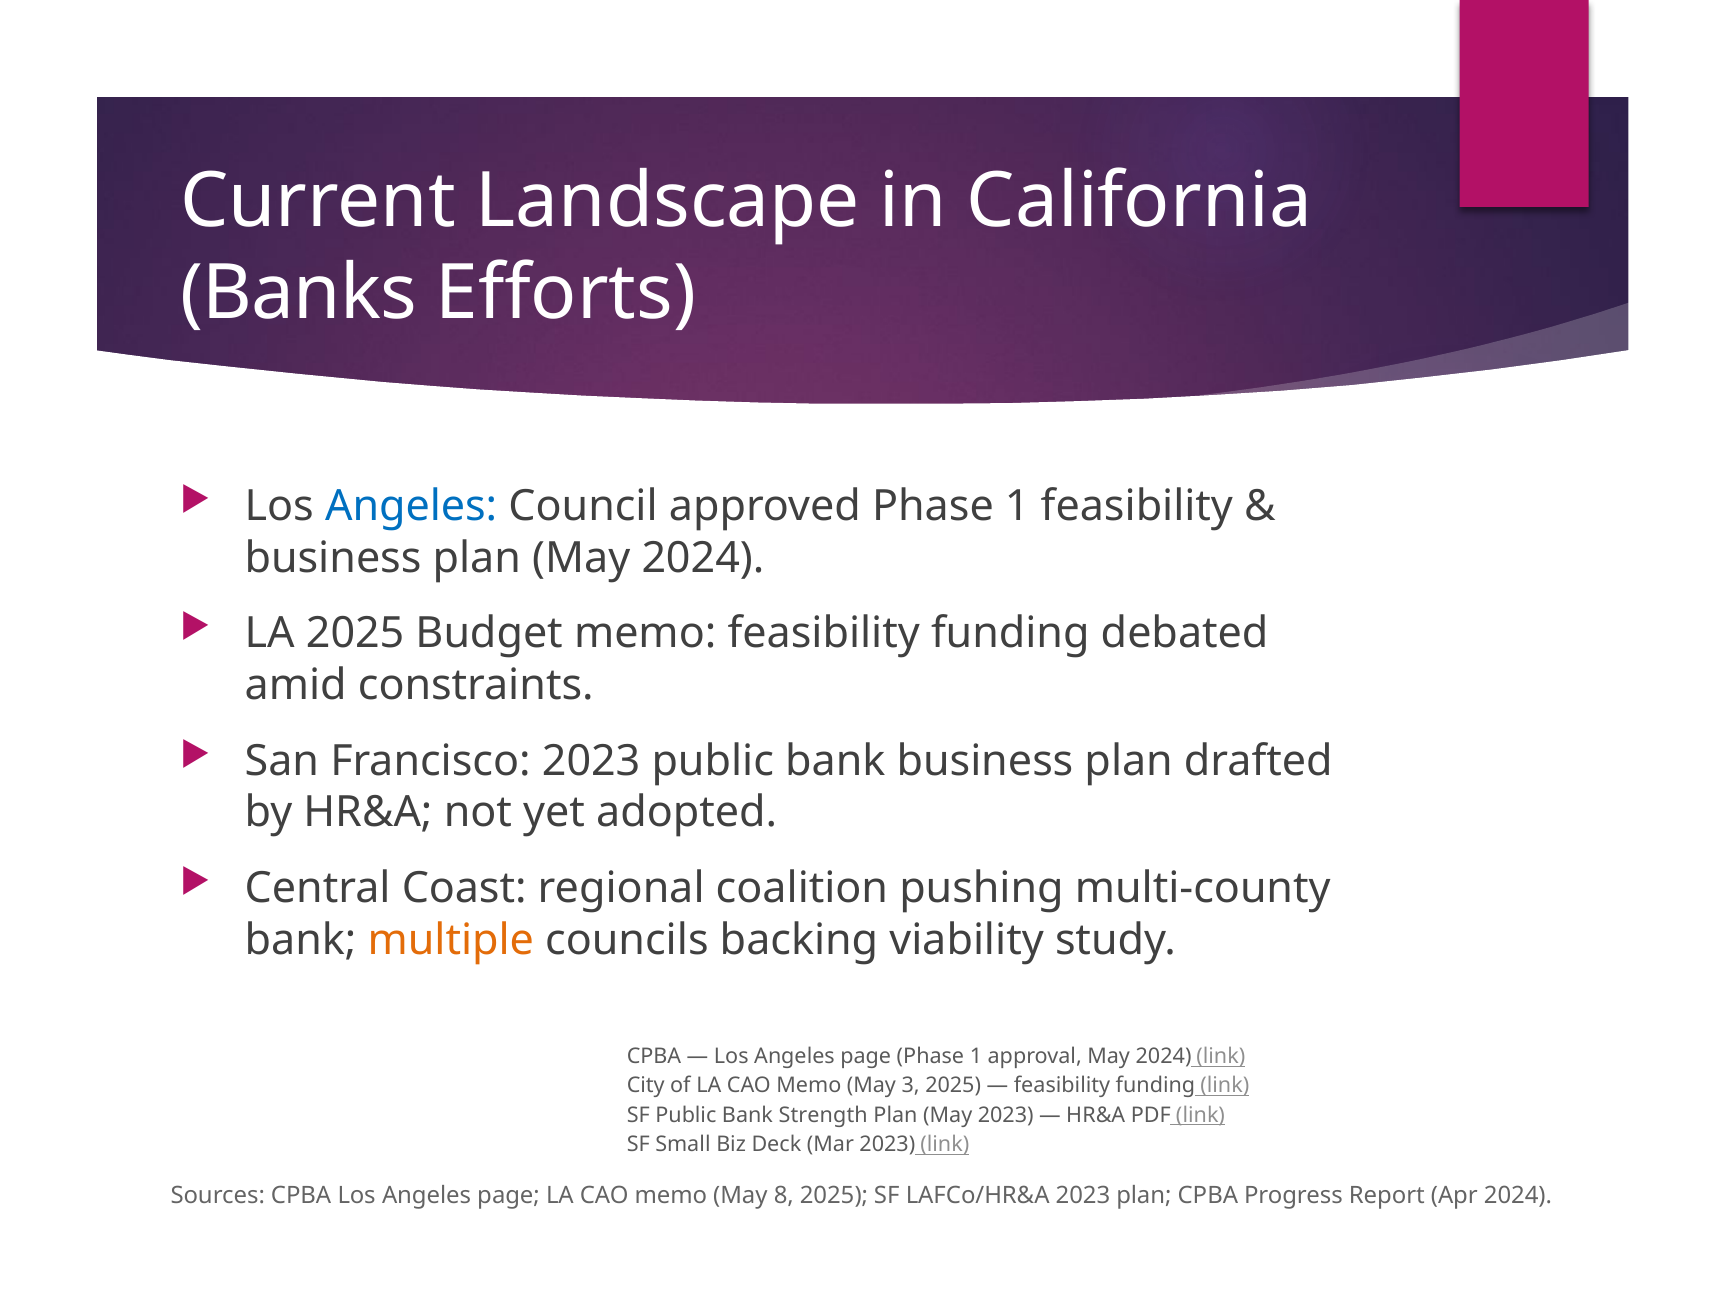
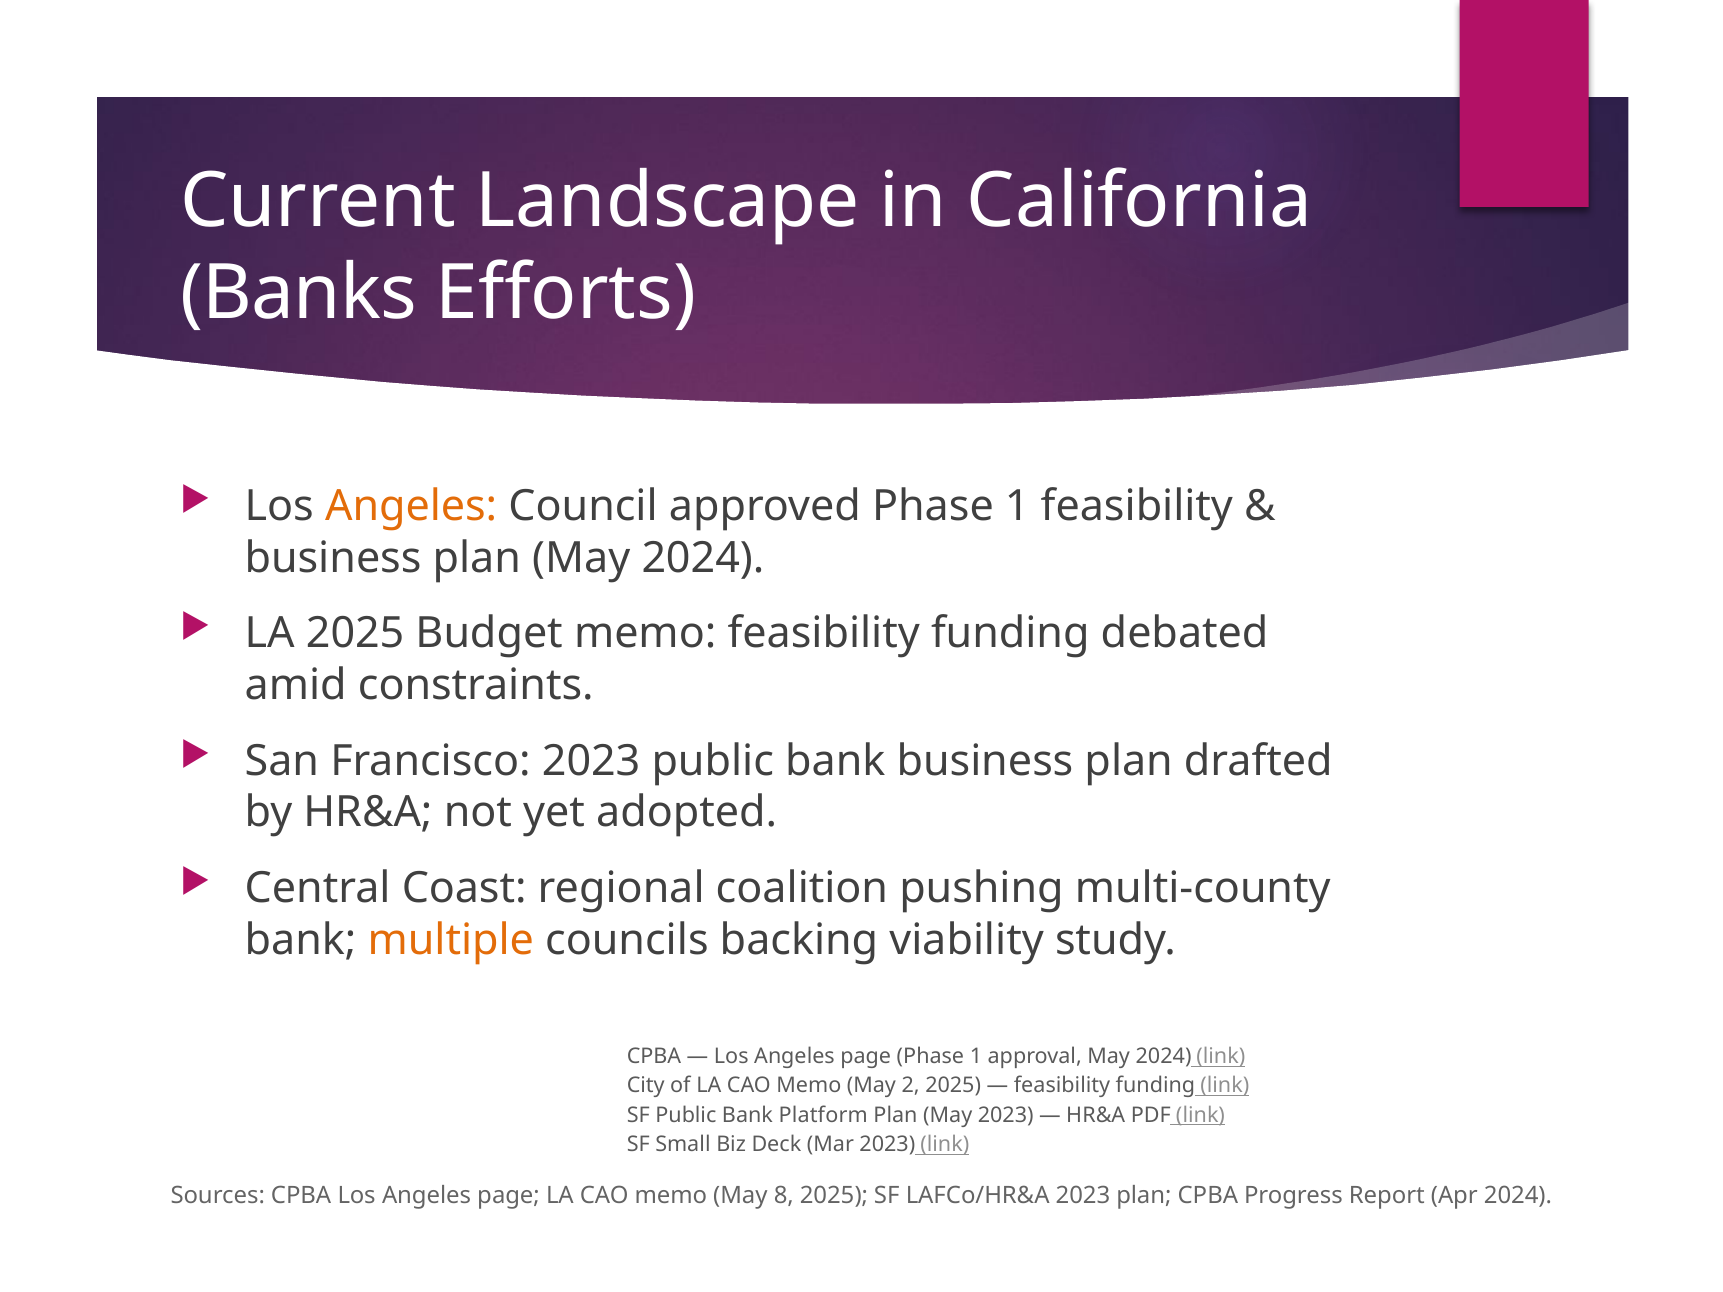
Angeles at (411, 506) colour: blue -> orange
3: 3 -> 2
Strength: Strength -> Platform
